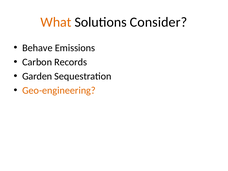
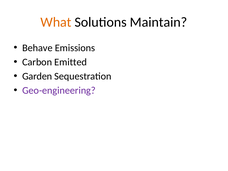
Consider: Consider -> Maintain
Records: Records -> Emitted
Geo-engineering colour: orange -> purple
